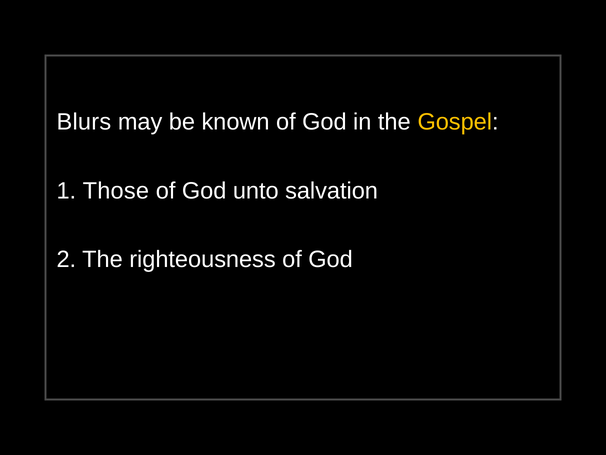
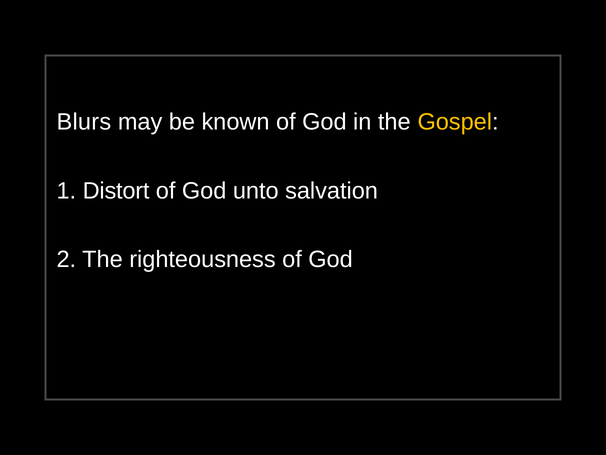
Those: Those -> Distort
